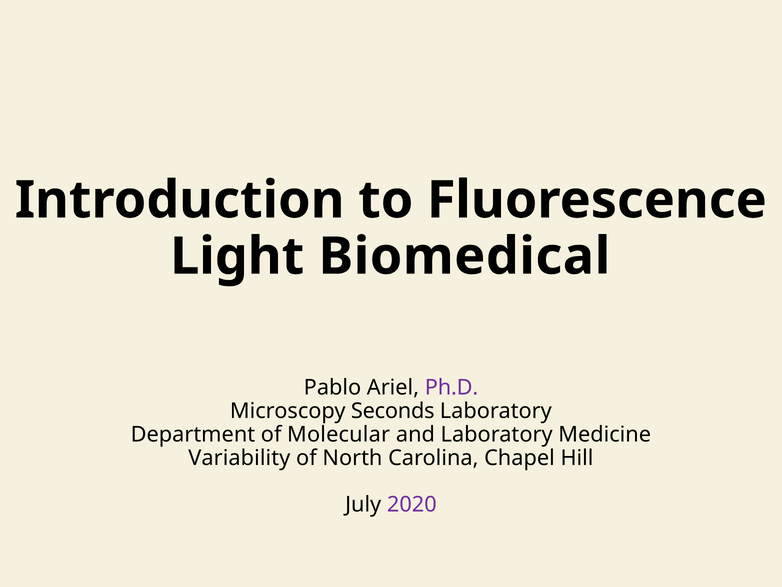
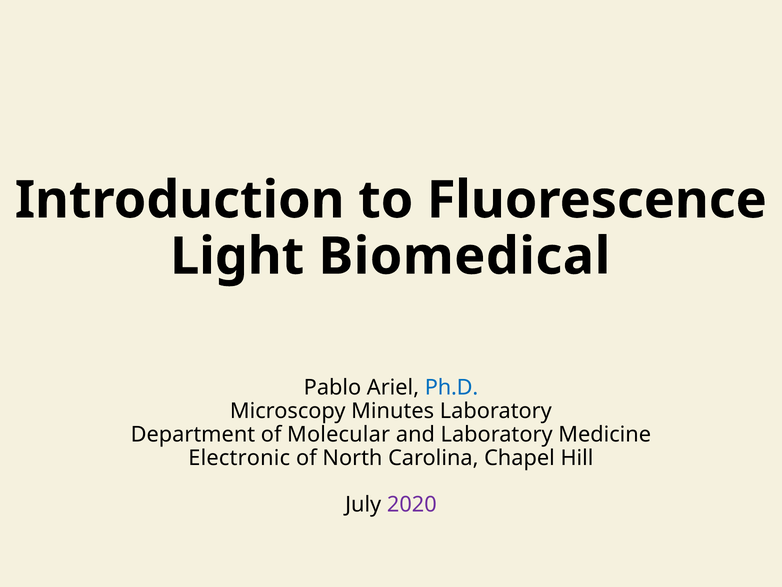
Ph.D colour: purple -> blue
Seconds: Seconds -> Minutes
Variability: Variability -> Electronic
